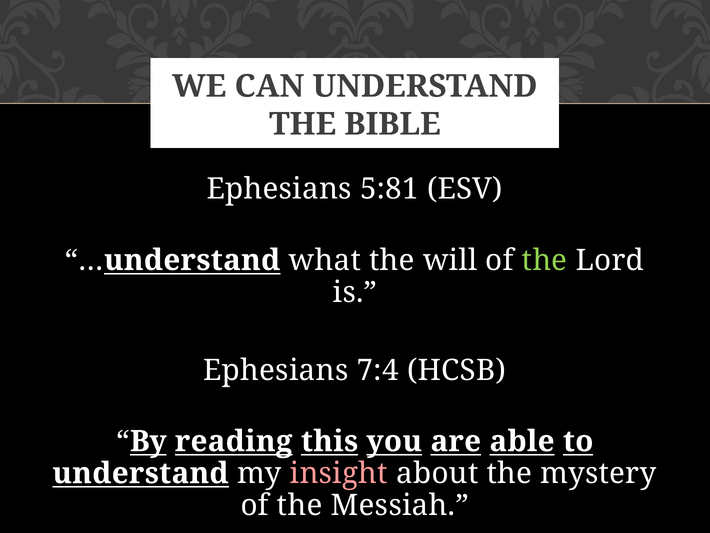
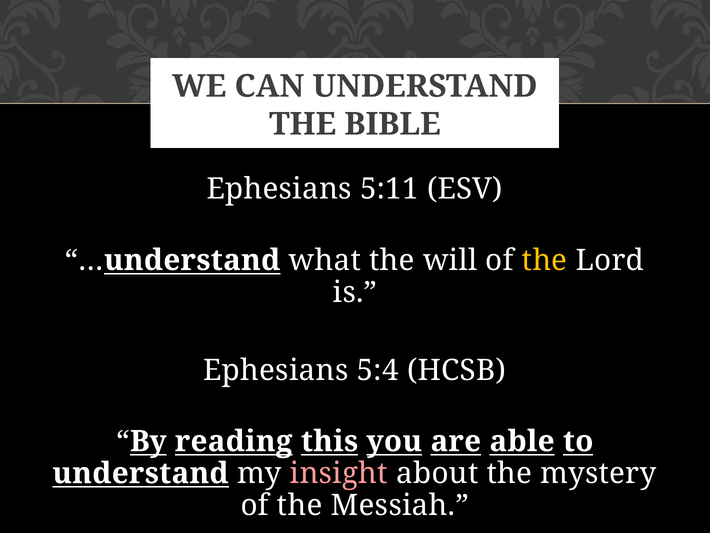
5:81: 5:81 -> 5:11
the at (545, 260) colour: light green -> yellow
7:4: 7:4 -> 5:4
